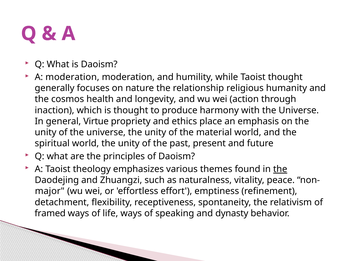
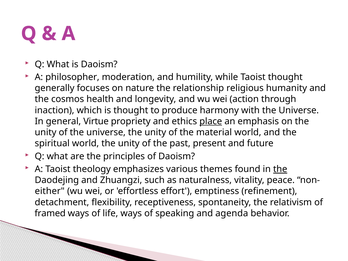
A moderation: moderation -> philosopher
place underline: none -> present
major: major -> either
dynasty: dynasty -> agenda
